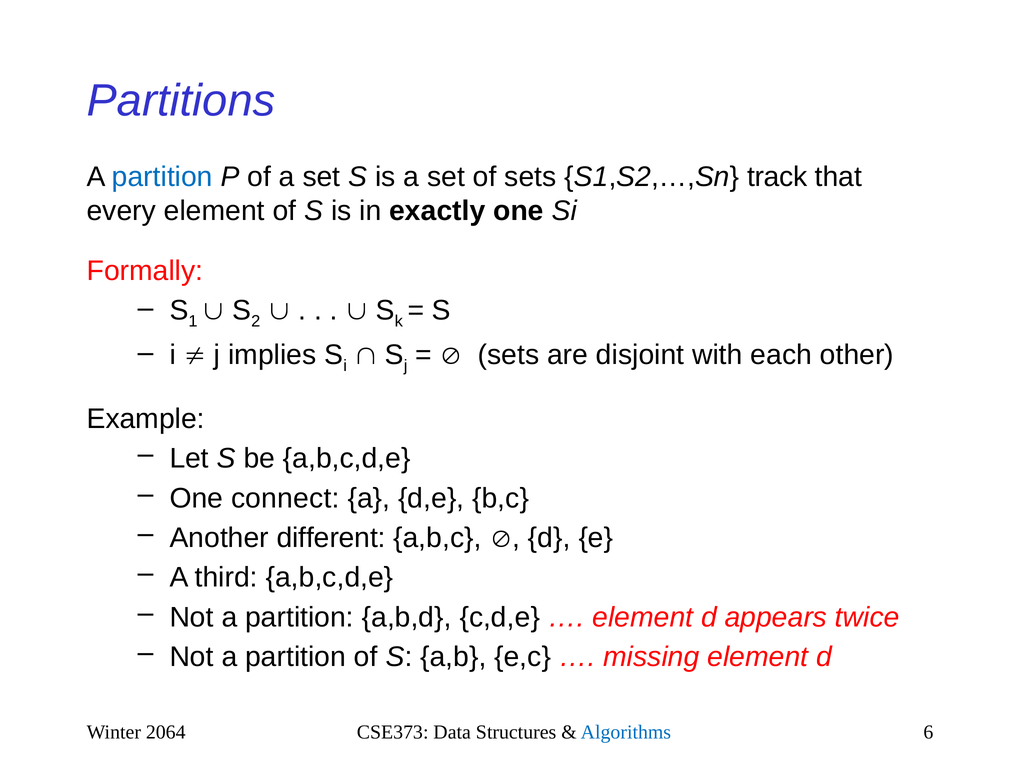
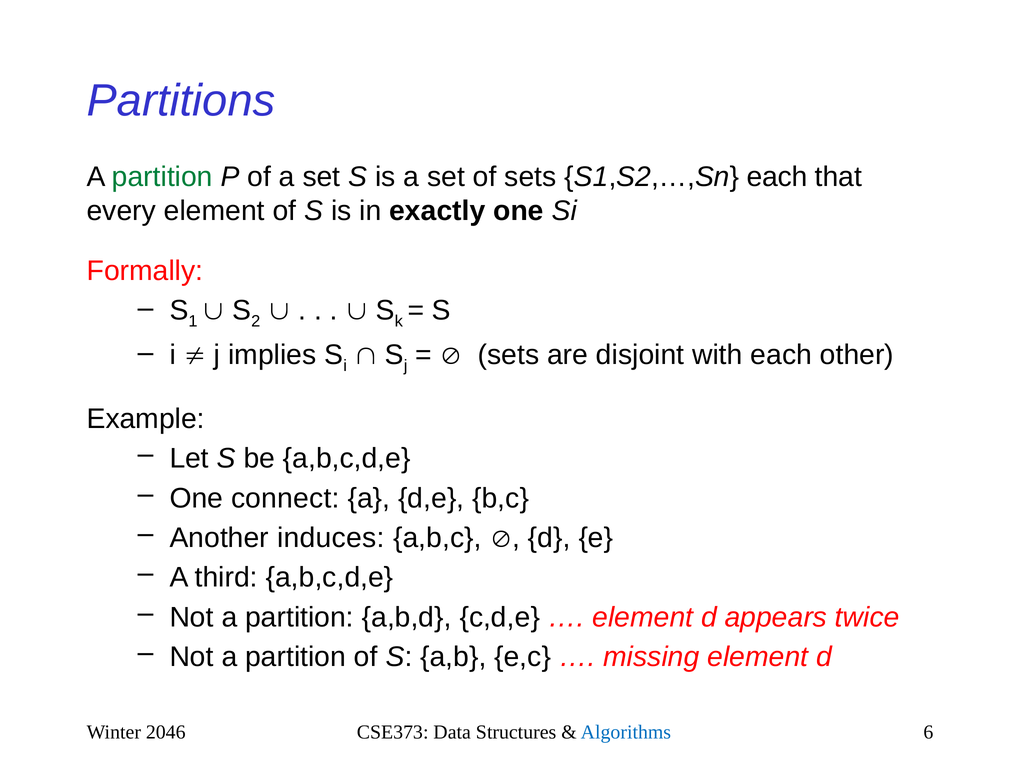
partition at (162, 177) colour: blue -> green
S1,S2,…,Sn track: track -> each
different: different -> induces
2064: 2064 -> 2046
